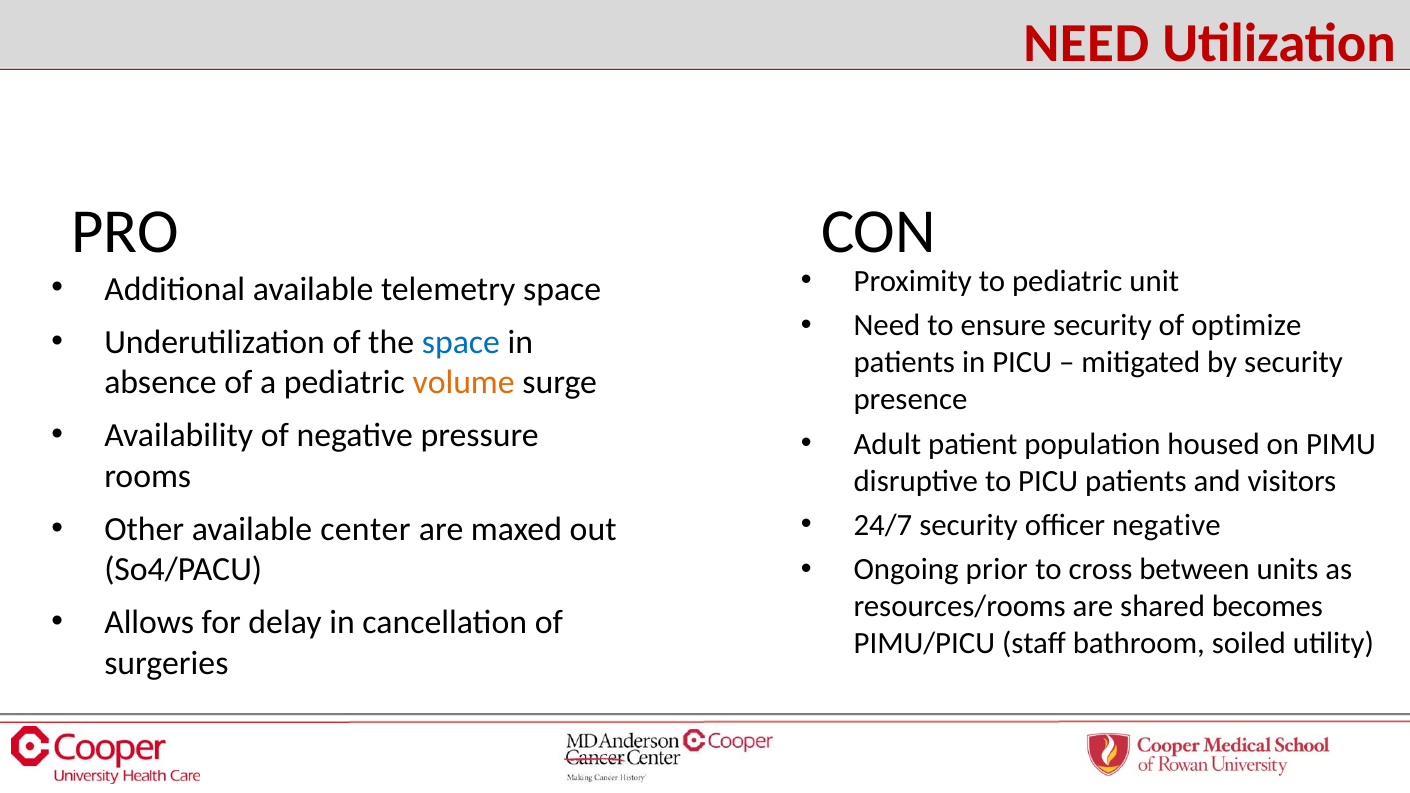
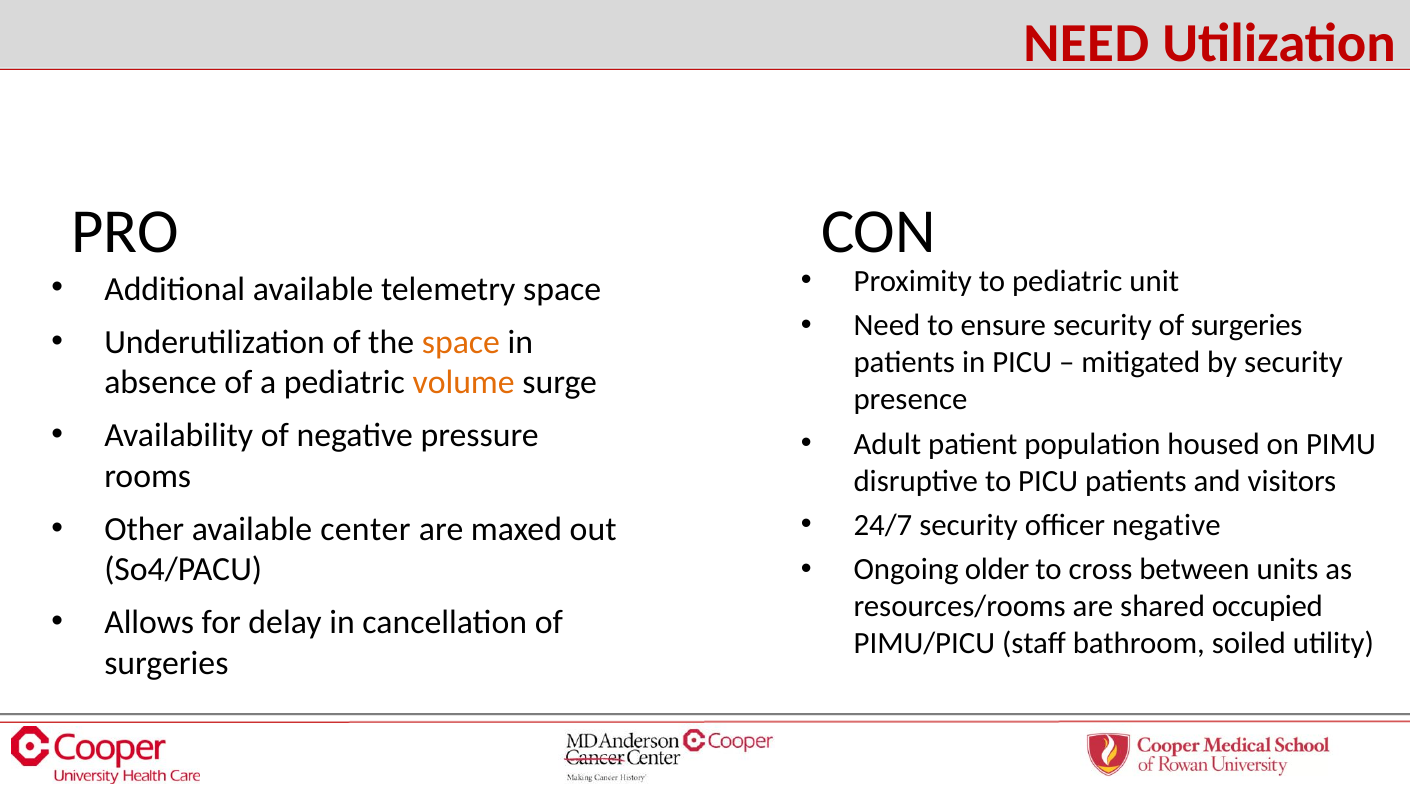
security of optimize: optimize -> surgeries
space at (461, 342) colour: blue -> orange
prior: prior -> older
becomes: becomes -> occupied
